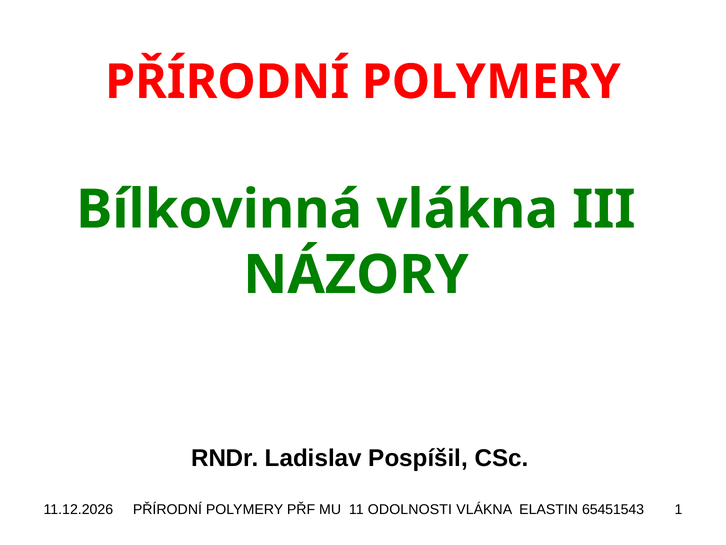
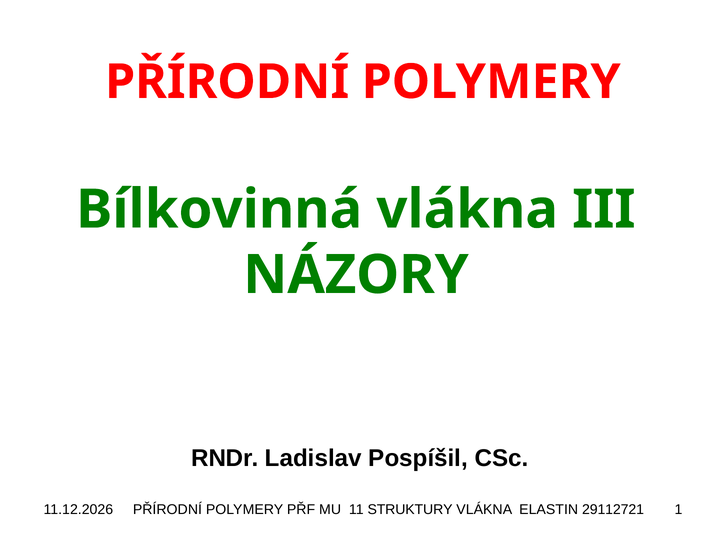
ODOLNOSTI: ODOLNOSTI -> STRUKTURY
65451543: 65451543 -> 29112721
